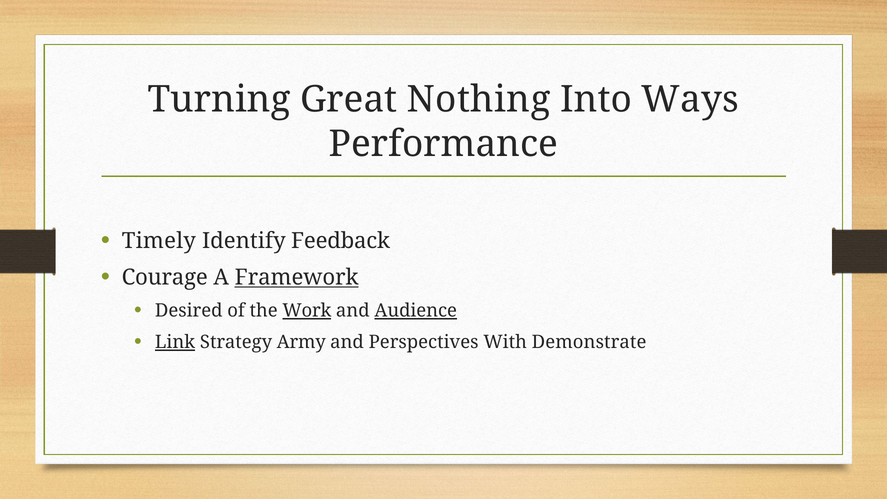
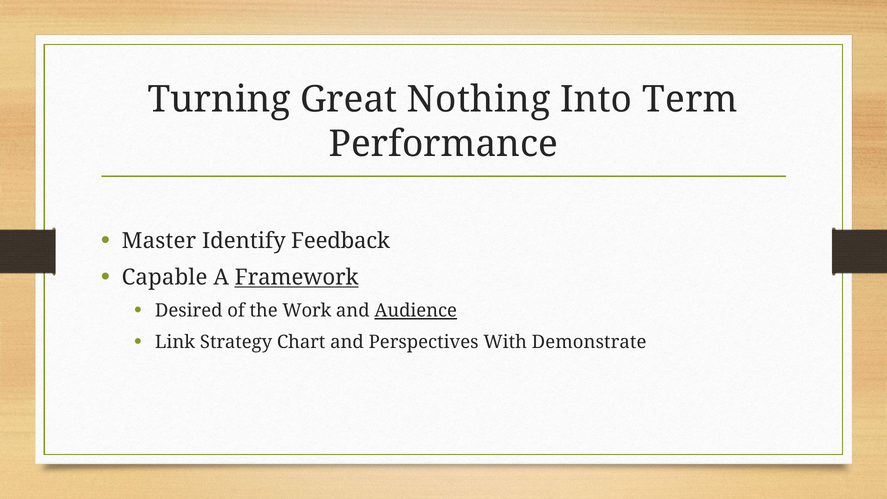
Ways: Ways -> Term
Timely: Timely -> Master
Courage: Courage -> Capable
Work underline: present -> none
Link underline: present -> none
Army: Army -> Chart
